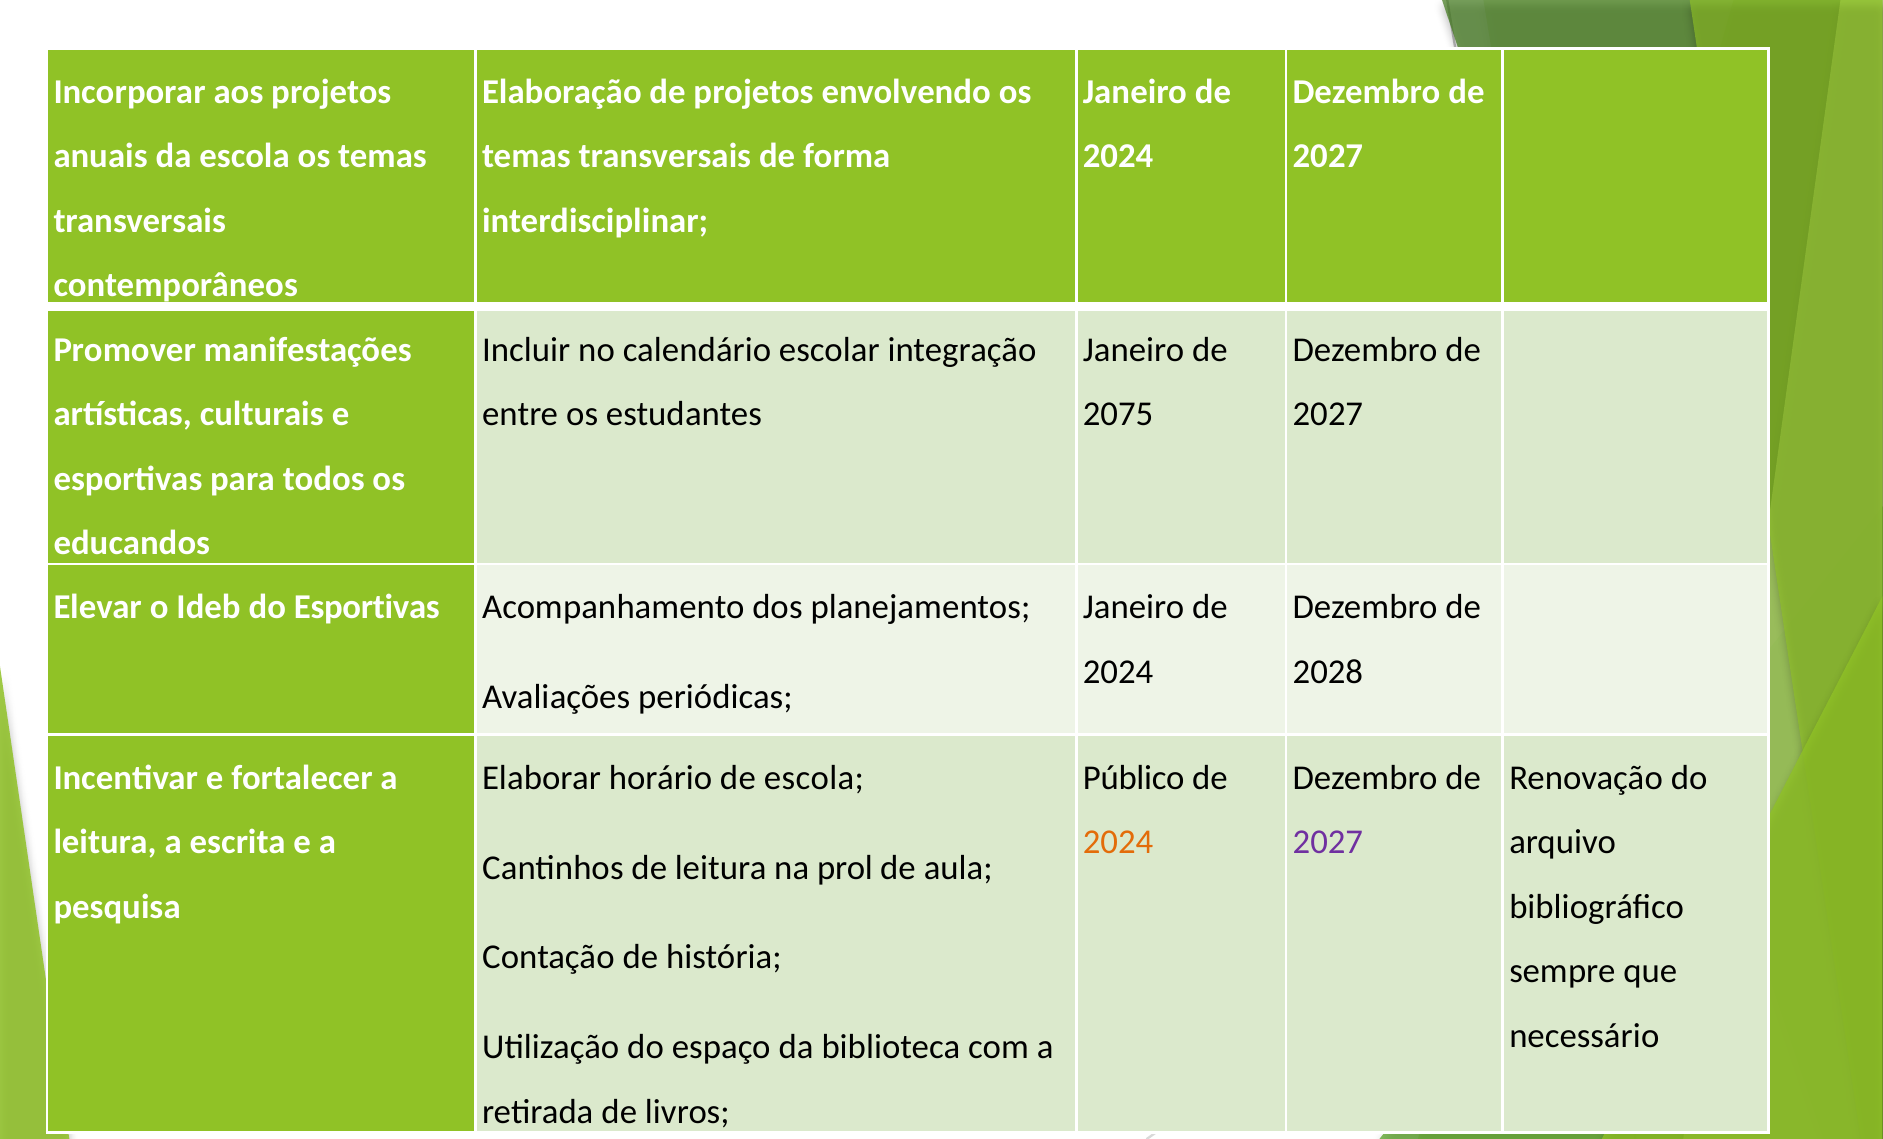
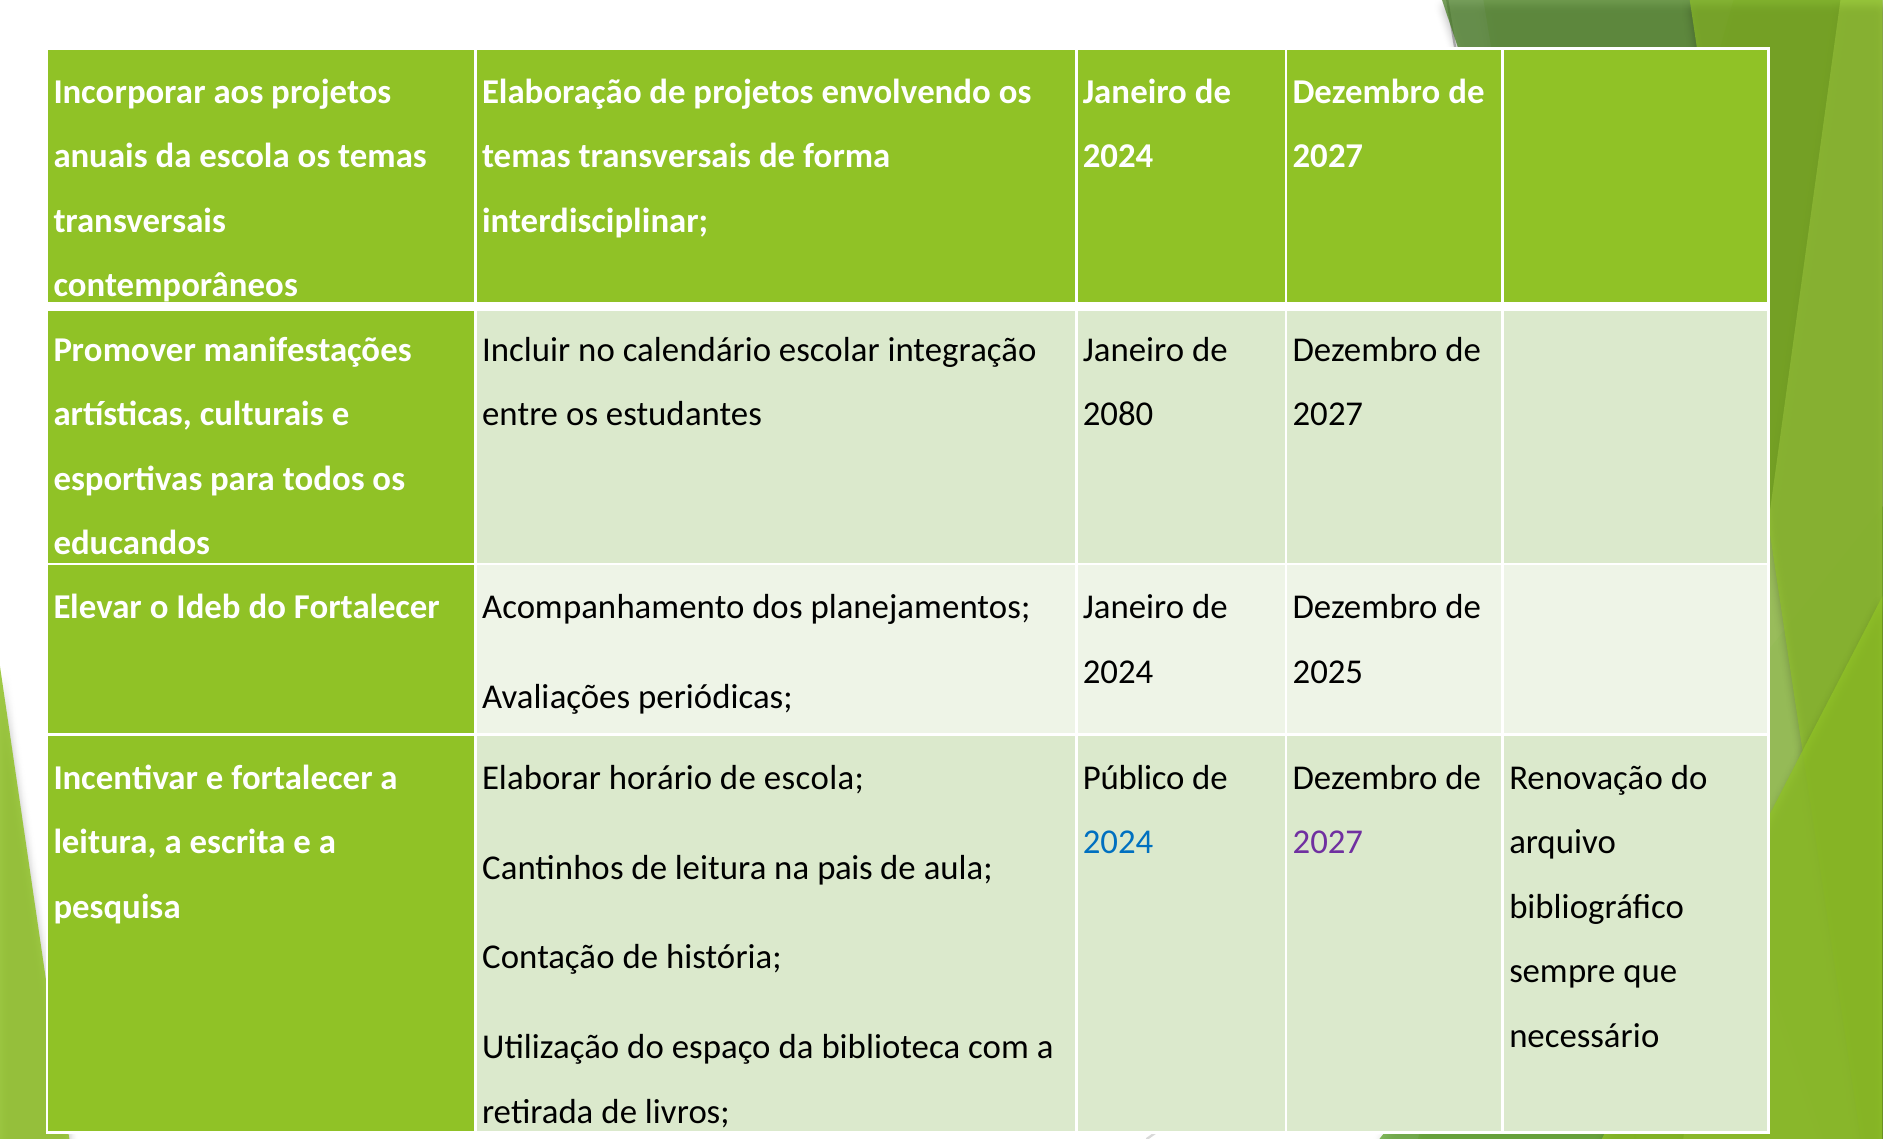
2075: 2075 -> 2080
do Esportivas: Esportivas -> Fortalecer
2028: 2028 -> 2025
2024 at (1118, 842) colour: orange -> blue
prol: prol -> pais
